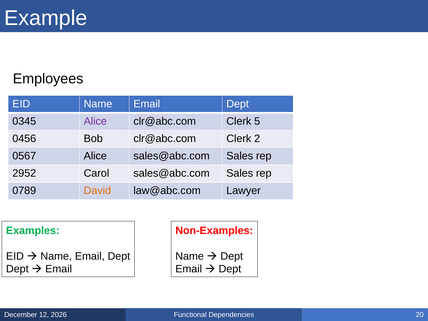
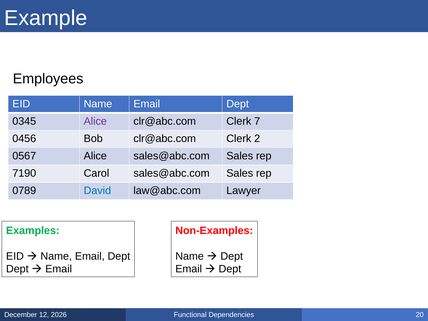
5: 5 -> 7
2952: 2952 -> 7190
David colour: orange -> blue
